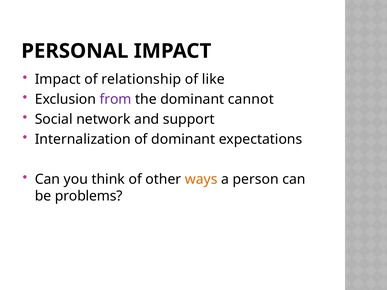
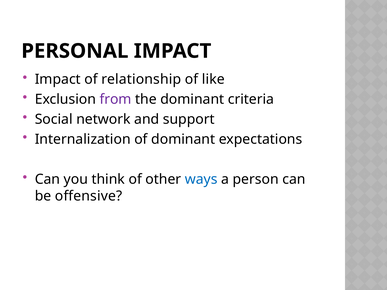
cannot: cannot -> criteria
ways colour: orange -> blue
problems: problems -> offensive
